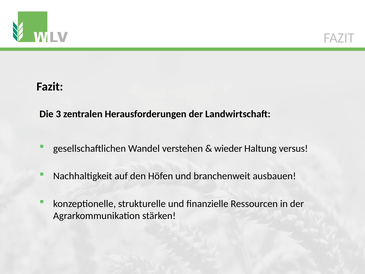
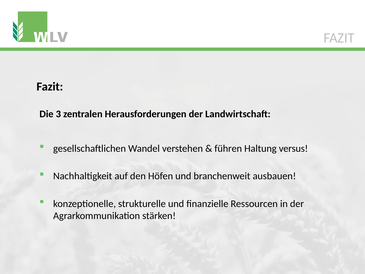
wieder: wieder -> führen
